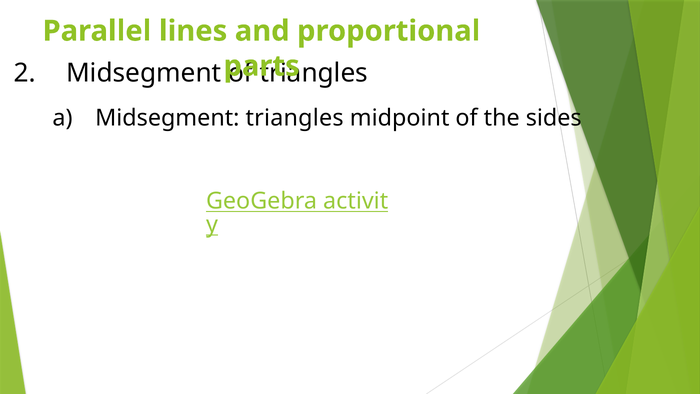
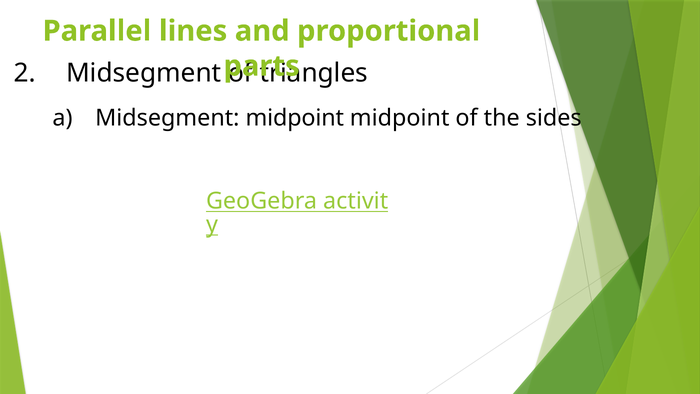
Midsegment triangles: triangles -> midpoint
